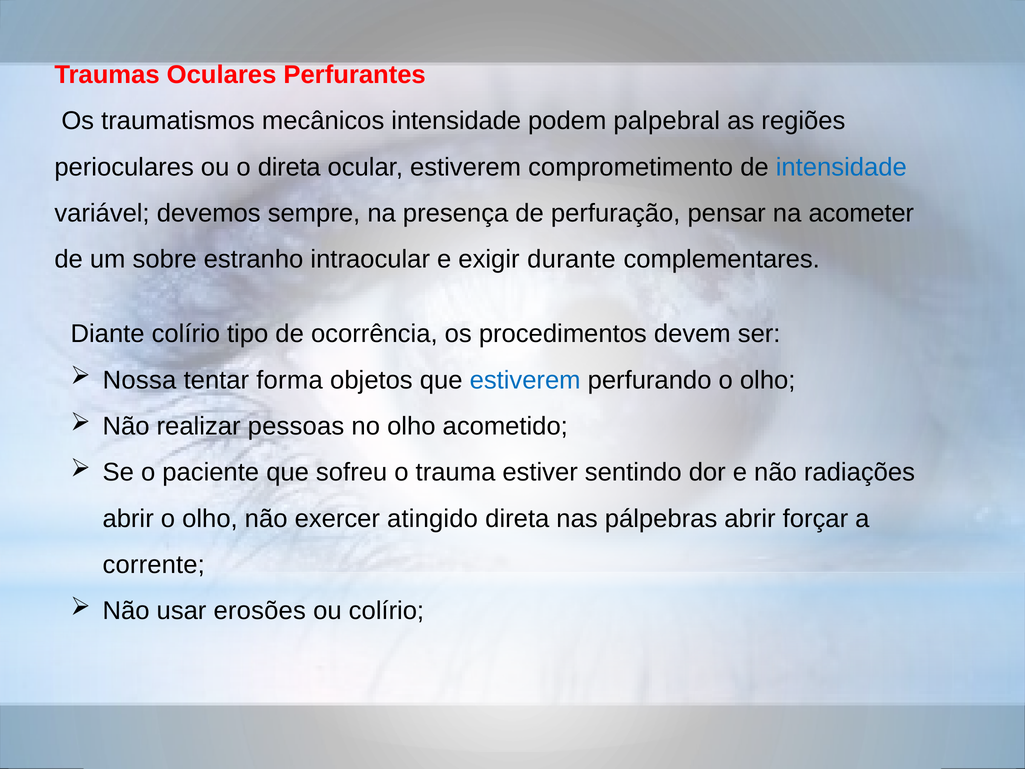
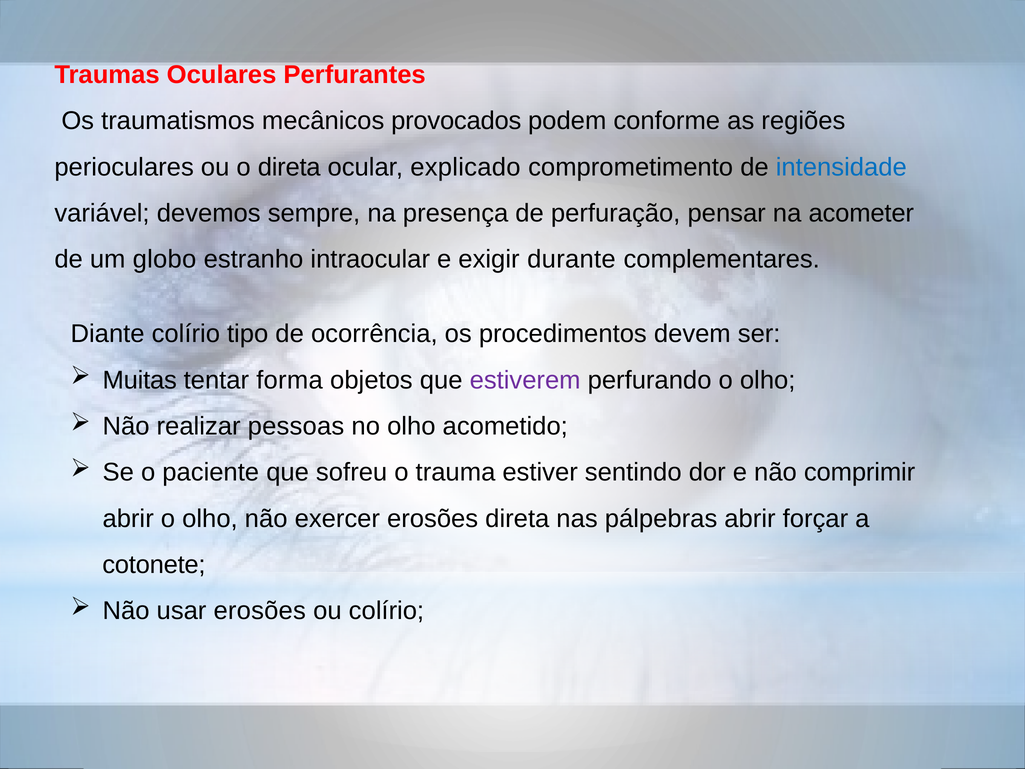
mecânicos intensidade: intensidade -> provocados
palpebral: palpebral -> conforme
ocular estiverem: estiverem -> explicado
sobre: sobre -> globo
Nossa: Nossa -> Muitas
estiverem at (525, 380) colour: blue -> purple
radiações: radiações -> comprimir
exercer atingido: atingido -> erosões
corrente: corrente -> cotonete
